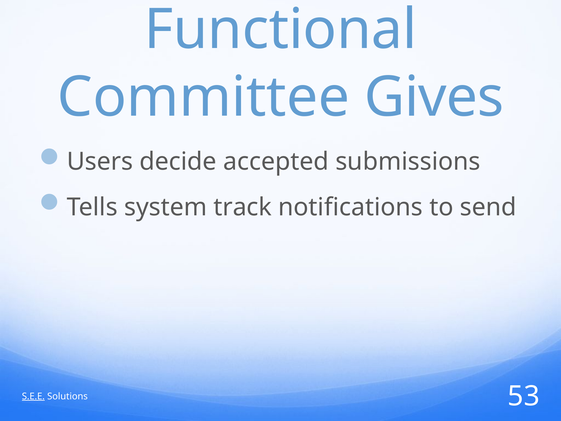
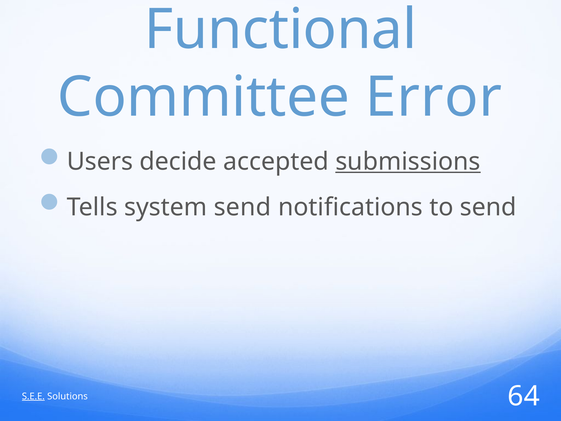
Gives: Gives -> Error
submissions underline: none -> present
system track: track -> send
53: 53 -> 64
